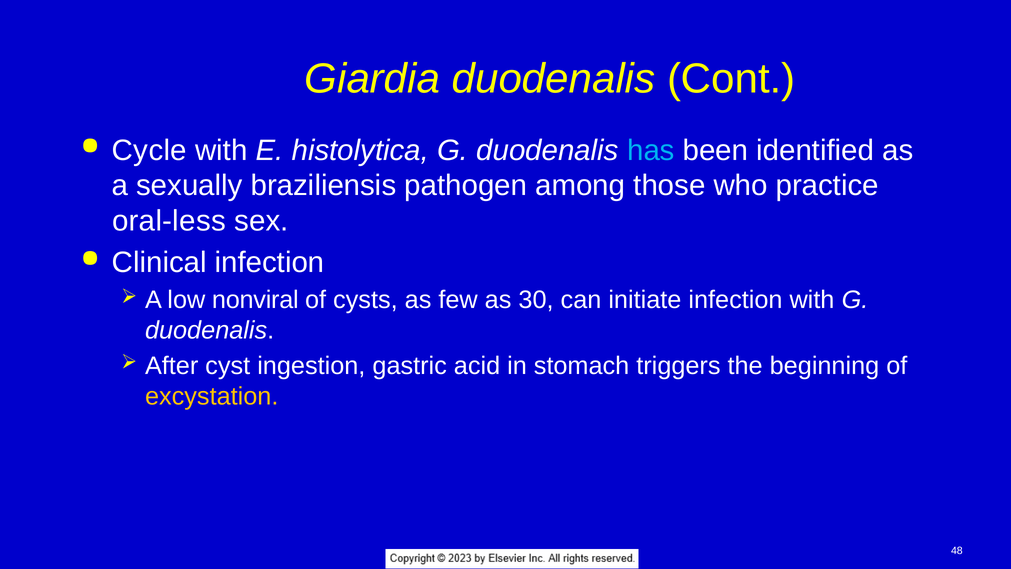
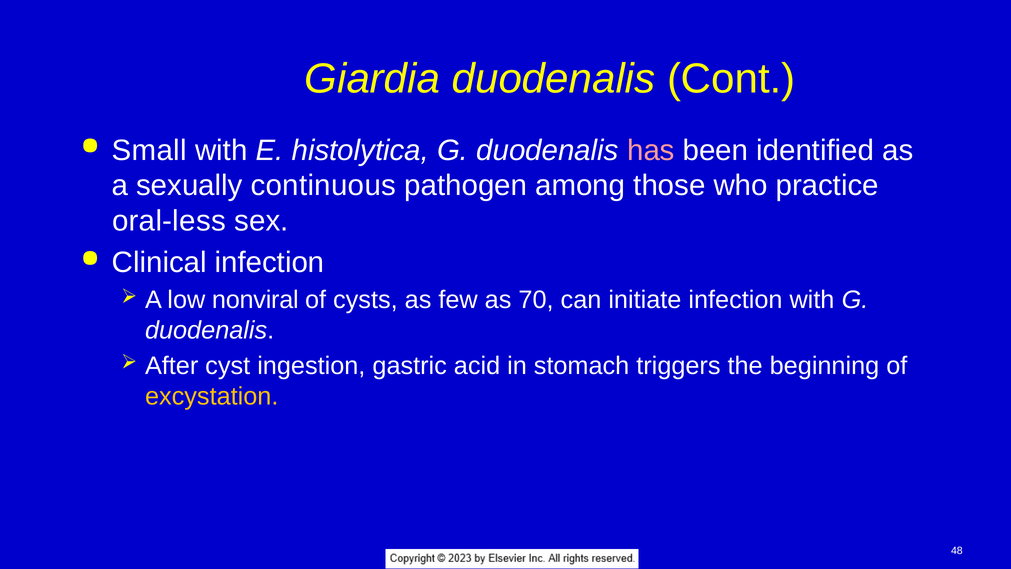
Cycle: Cycle -> Small
has colour: light blue -> pink
braziliensis: braziliensis -> continuous
30: 30 -> 70
